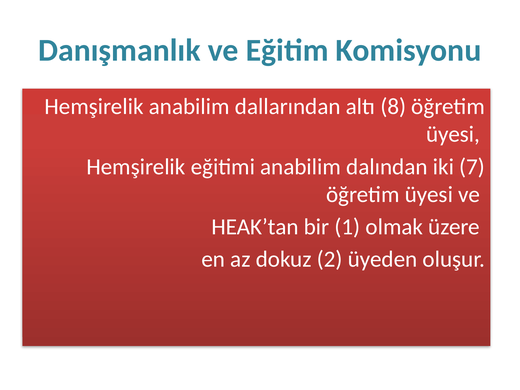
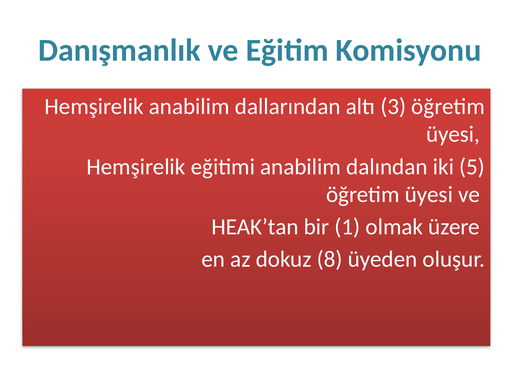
8: 8 -> 3
7: 7 -> 5
2: 2 -> 8
